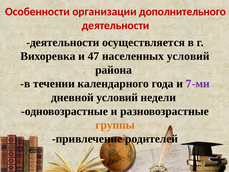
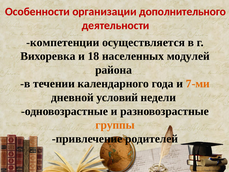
деятельности at (63, 42): деятельности -> компетенции
47: 47 -> 18
населенных условий: условий -> модулей
7-ми colour: purple -> orange
